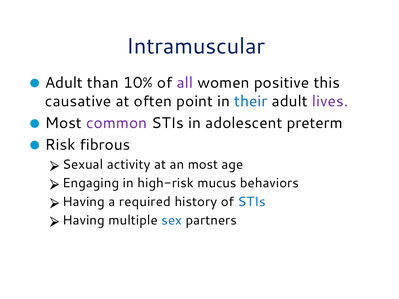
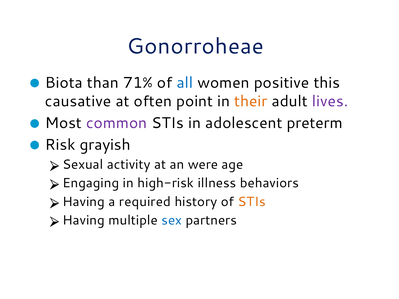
Intramuscular: Intramuscular -> Gonorroheae
Adult at (64, 83): Adult -> Biota
10%: 10% -> 71%
all colour: purple -> blue
their colour: blue -> orange
fibrous: fibrous -> grayish
an most: most -> were
mucus: mucus -> illness
STIs at (252, 202) colour: blue -> orange
